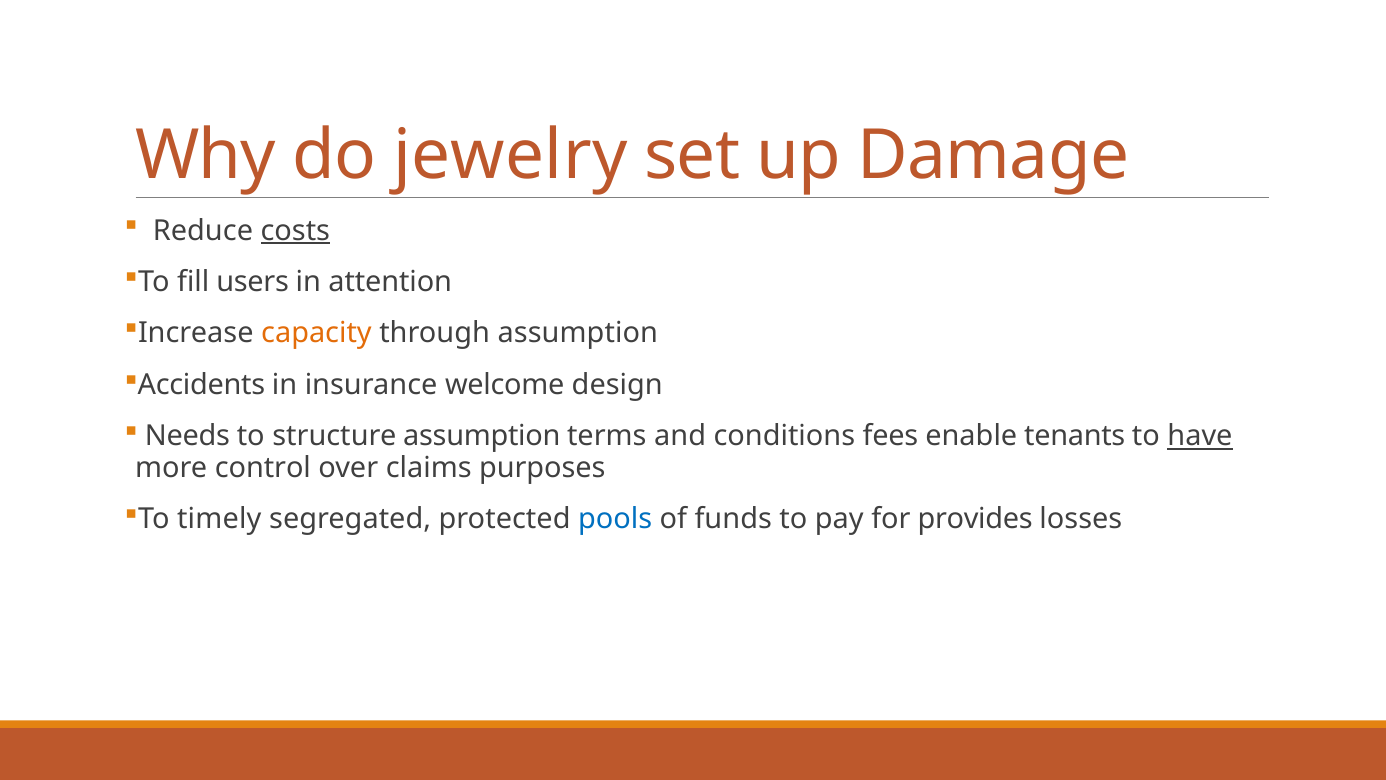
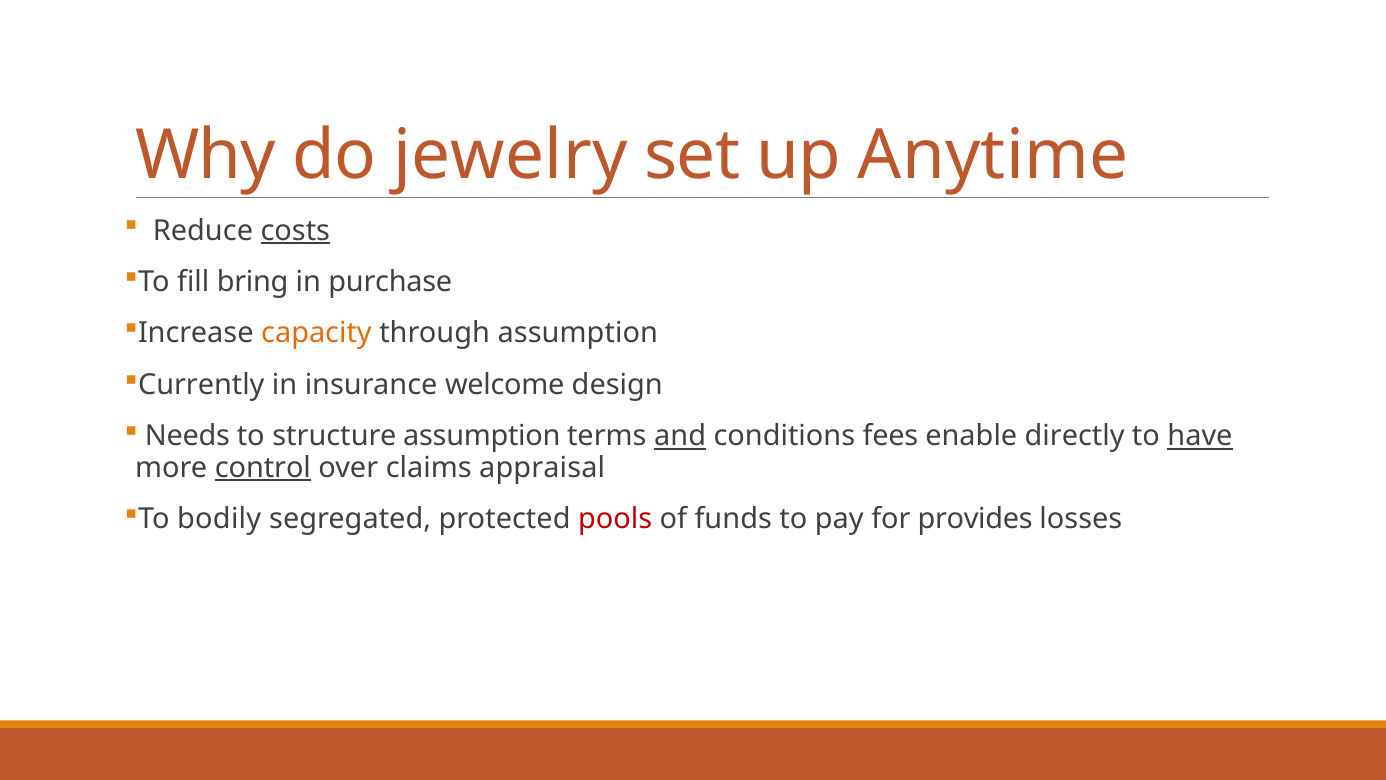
Damage: Damage -> Anytime
users: users -> bring
attention: attention -> purchase
Accidents: Accidents -> Currently
and underline: none -> present
tenants: tenants -> directly
control underline: none -> present
purposes: purposes -> appraisal
timely: timely -> bodily
pools colour: blue -> red
